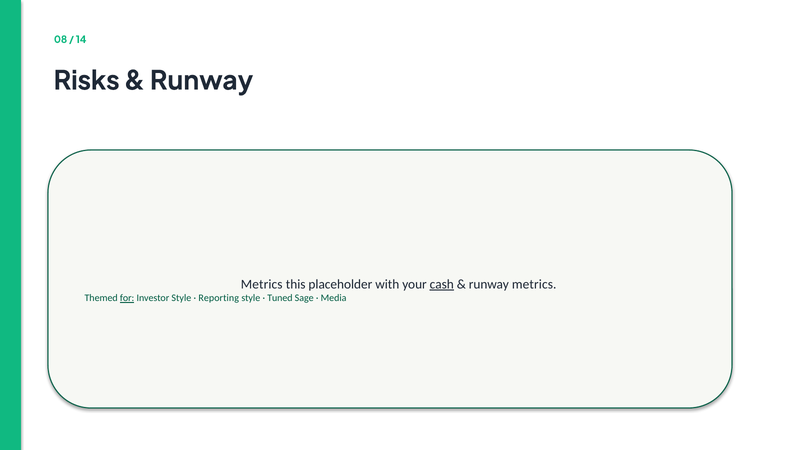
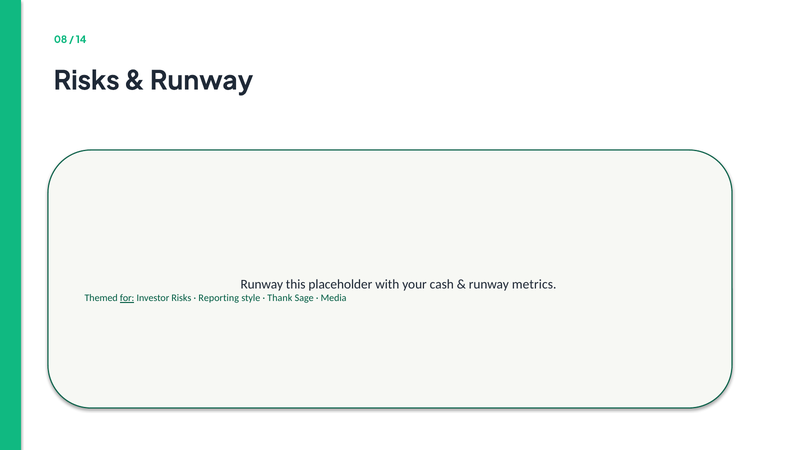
Metrics at (262, 284): Metrics -> Runway
cash underline: present -> none
Investor Style: Style -> Risks
Tuned: Tuned -> Thank
